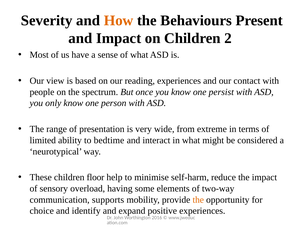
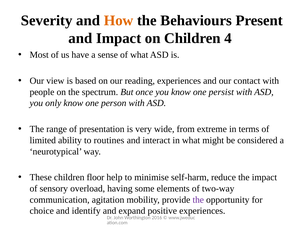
2: 2 -> 4
bedtime: bedtime -> routines
supports: supports -> agitation
the at (198, 200) colour: orange -> purple
